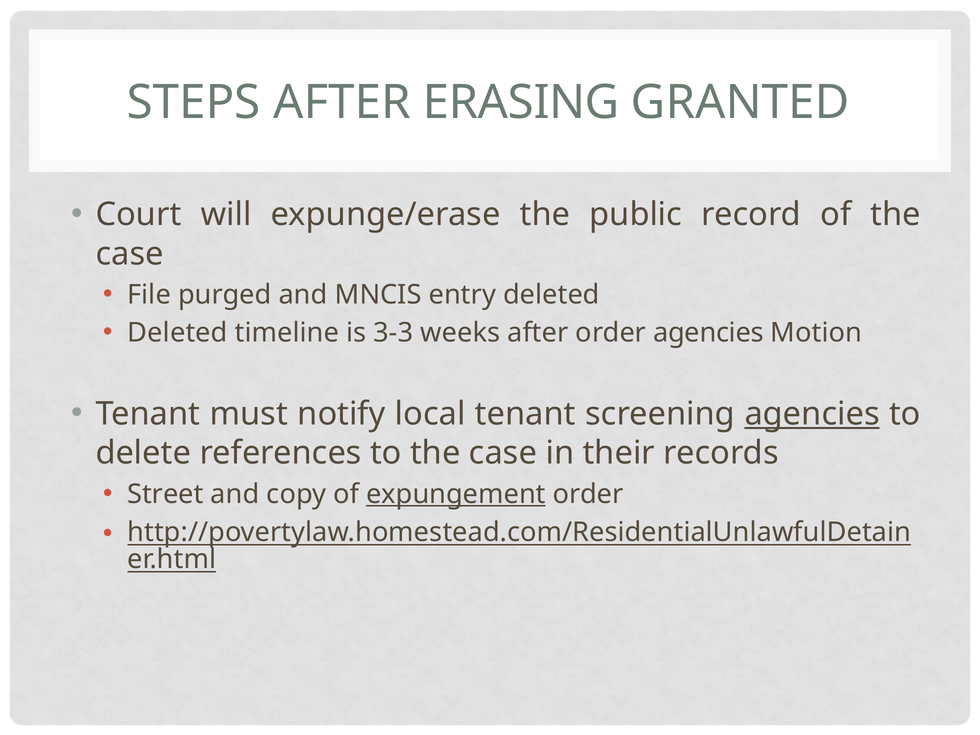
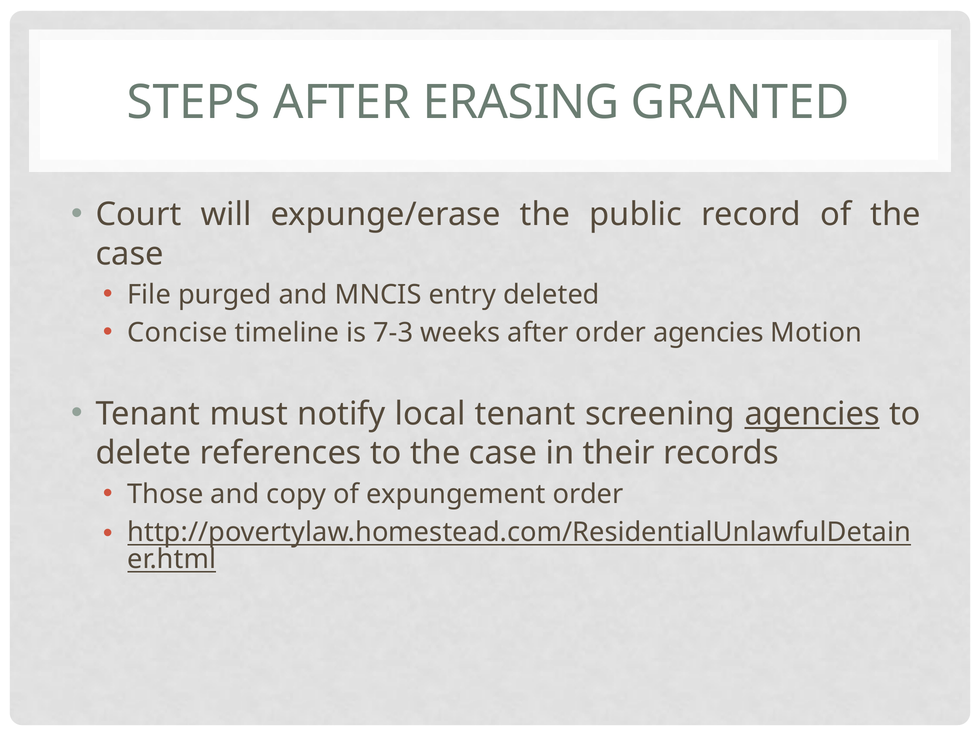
Deleted at (178, 333): Deleted -> Concise
3-3: 3-3 -> 7-3
Street: Street -> Those
expungement underline: present -> none
